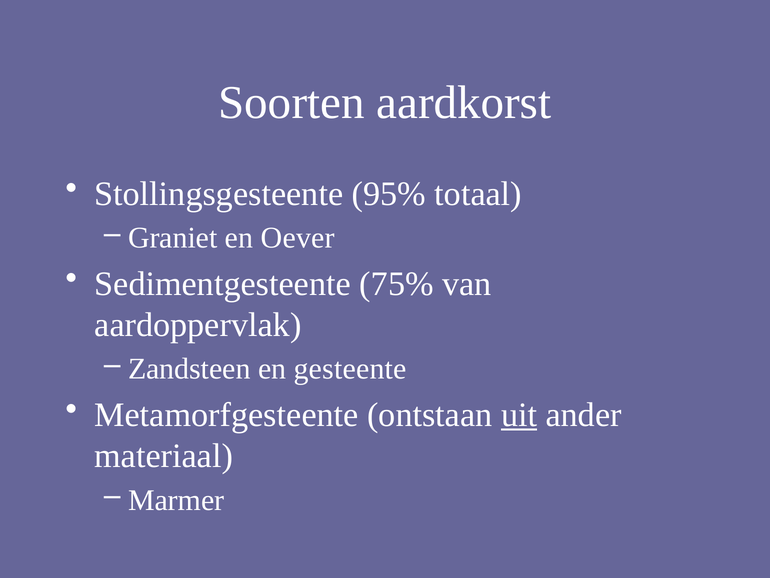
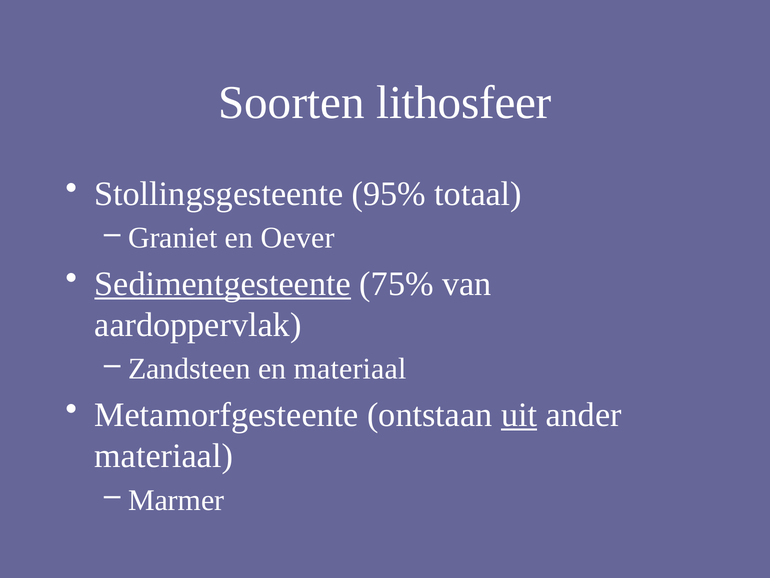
aardkorst: aardkorst -> lithosfeer
Sedimentgesteente underline: none -> present
en gesteente: gesteente -> materiaal
